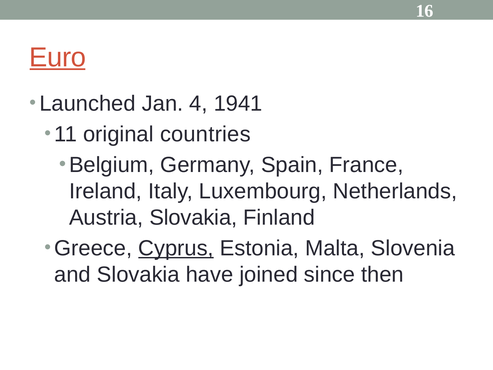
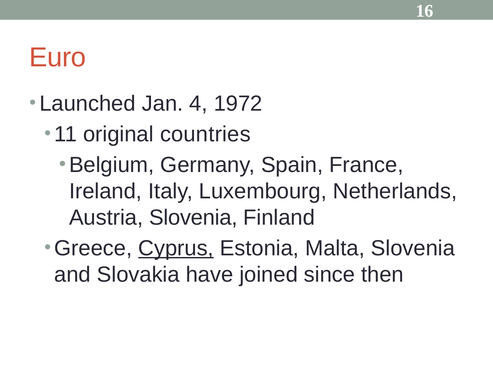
Euro underline: present -> none
1941: 1941 -> 1972
Austria Slovakia: Slovakia -> Slovenia
